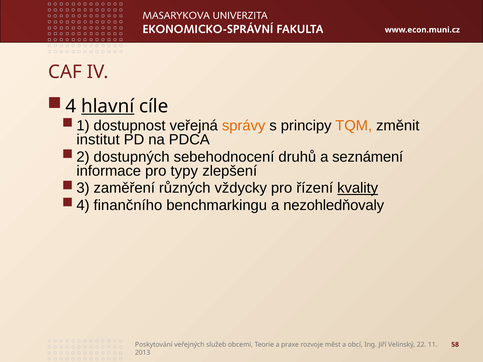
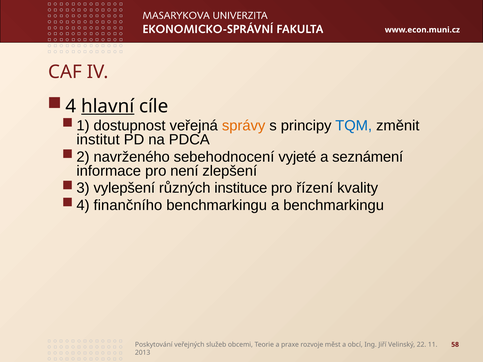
TQM colour: orange -> blue
dostupných: dostupných -> navrženého
druhů: druhů -> vyjeté
typy: typy -> není
zaměření: zaměření -> vylepšení
vždycky: vždycky -> instituce
kvality underline: present -> none
a nezohledňovaly: nezohledňovaly -> benchmarkingu
